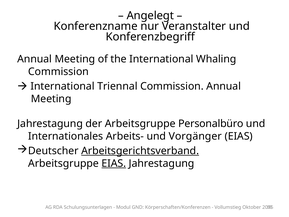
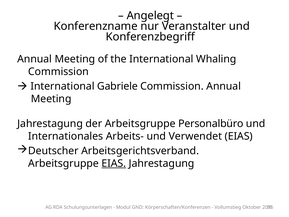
Triennal: Triennal -> Gabriele
Vorgänger: Vorgänger -> Verwendet
Arbeitsgerichtsverband underline: present -> none
